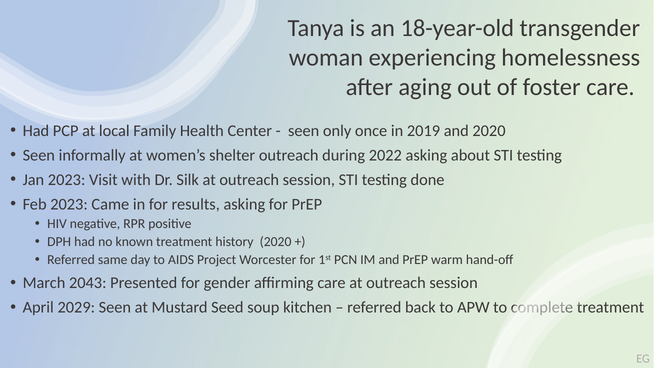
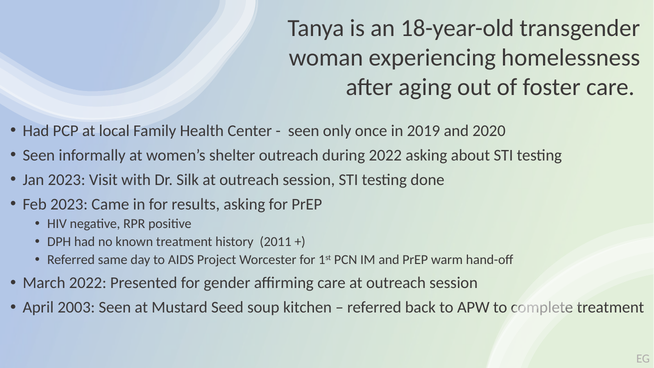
history 2020: 2020 -> 2011
March 2043: 2043 -> 2022
2029: 2029 -> 2003
